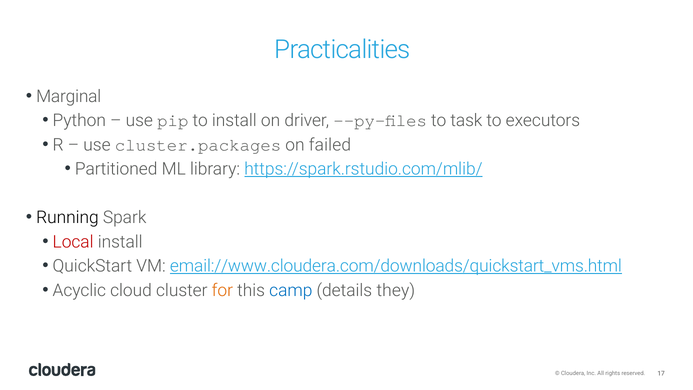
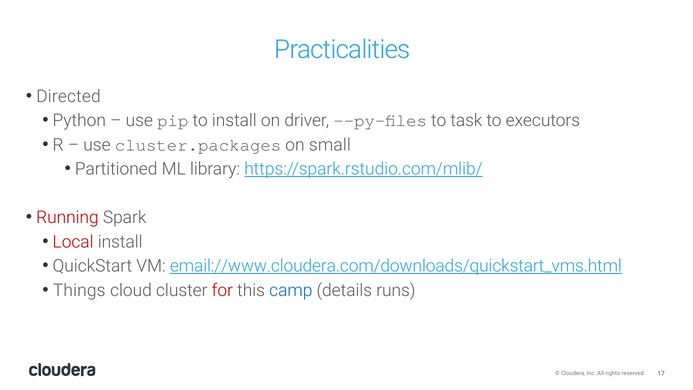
Marginal: Marginal -> Directed
failed: failed -> small
Running colour: black -> red
Acyclic: Acyclic -> Things
for colour: orange -> red
they: they -> runs
